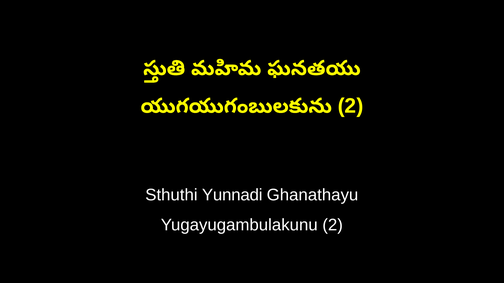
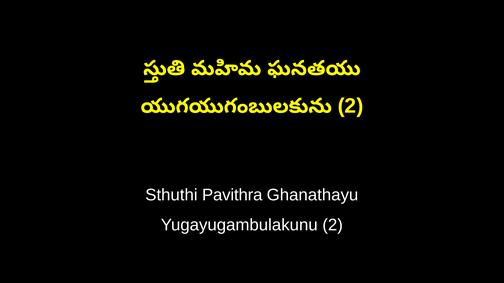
Yunnadi: Yunnadi -> Pavithra
